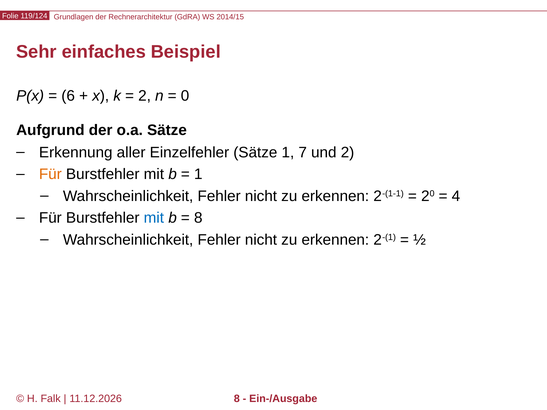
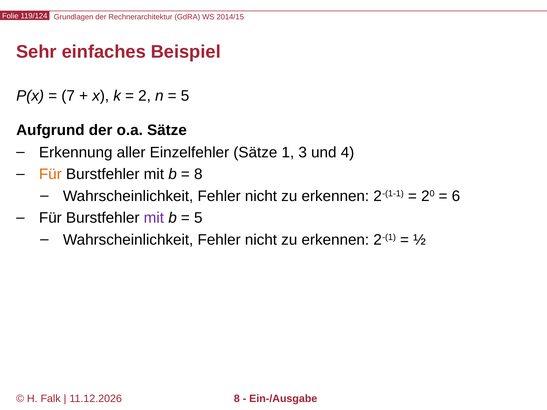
6: 6 -> 7
0 at (185, 96): 0 -> 5
7: 7 -> 3
und 2: 2 -> 4
1 at (198, 174): 1 -> 8
4: 4 -> 6
mit at (154, 218) colour: blue -> purple
8 at (198, 218): 8 -> 5
